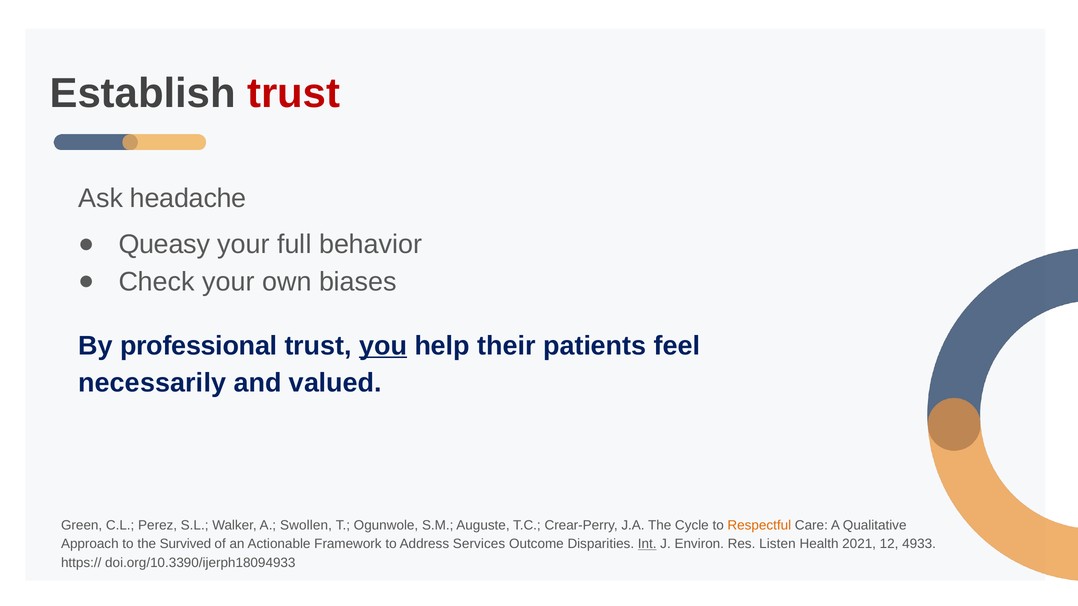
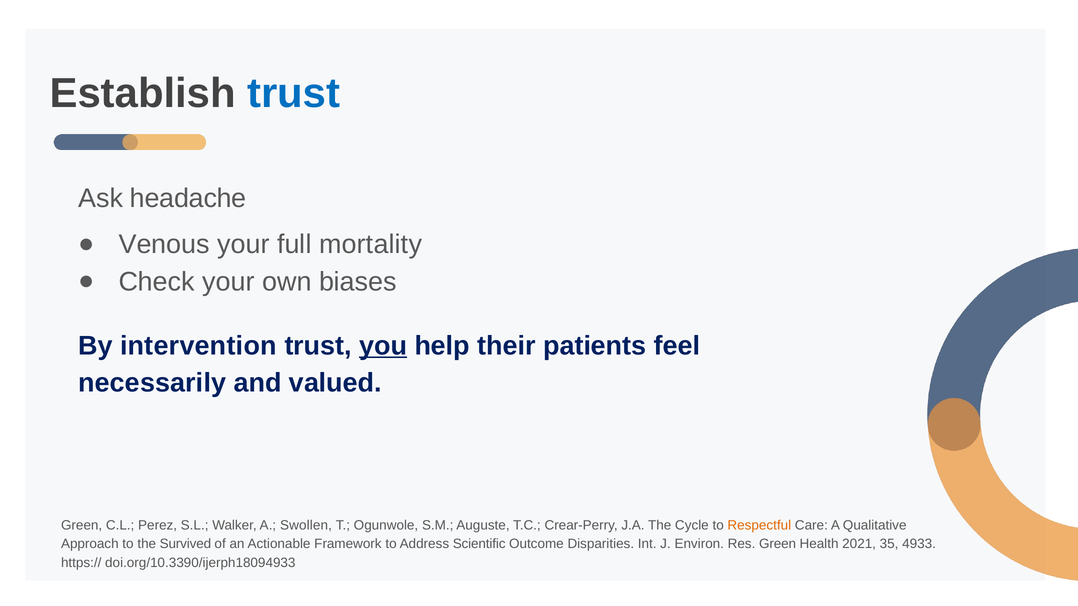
trust at (294, 94) colour: red -> blue
Queasy: Queasy -> Venous
behavior: behavior -> mortality
professional: professional -> intervention
Services: Services -> Scientific
Int underline: present -> none
Res Listen: Listen -> Green
12: 12 -> 35
